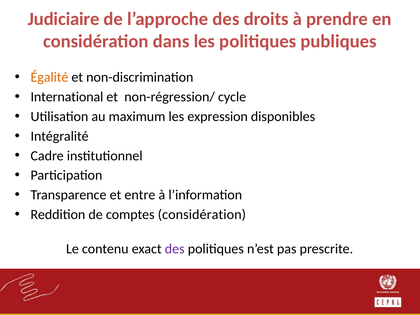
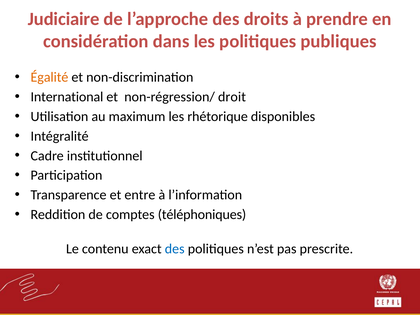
cycle: cycle -> droit
expression: expression -> rhétorique
comptes considération: considération -> téléphoniques
des at (175, 249) colour: purple -> blue
